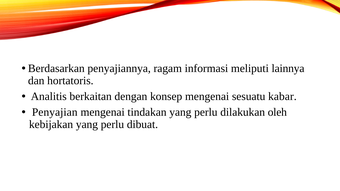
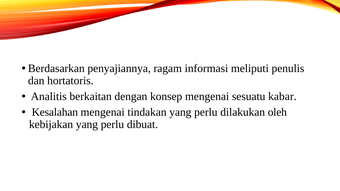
lainnya: lainnya -> penulis
Penyajian: Penyajian -> Kesalahan
